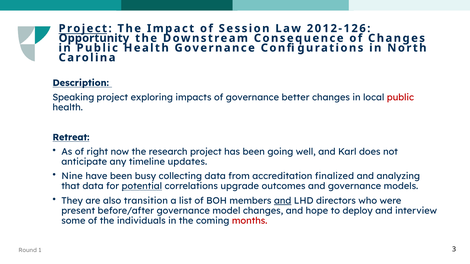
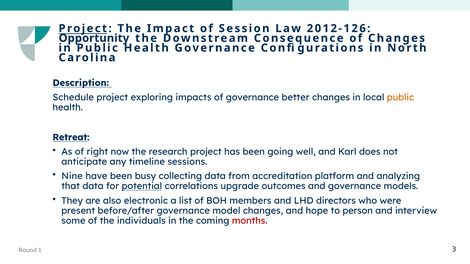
Speaking: Speaking -> Schedule
public at (400, 97) colour: red -> orange
updates: updates -> sessions
finalized: finalized -> platform
transition: transition -> electronic
and at (283, 201) underline: present -> none
deploy: deploy -> person
